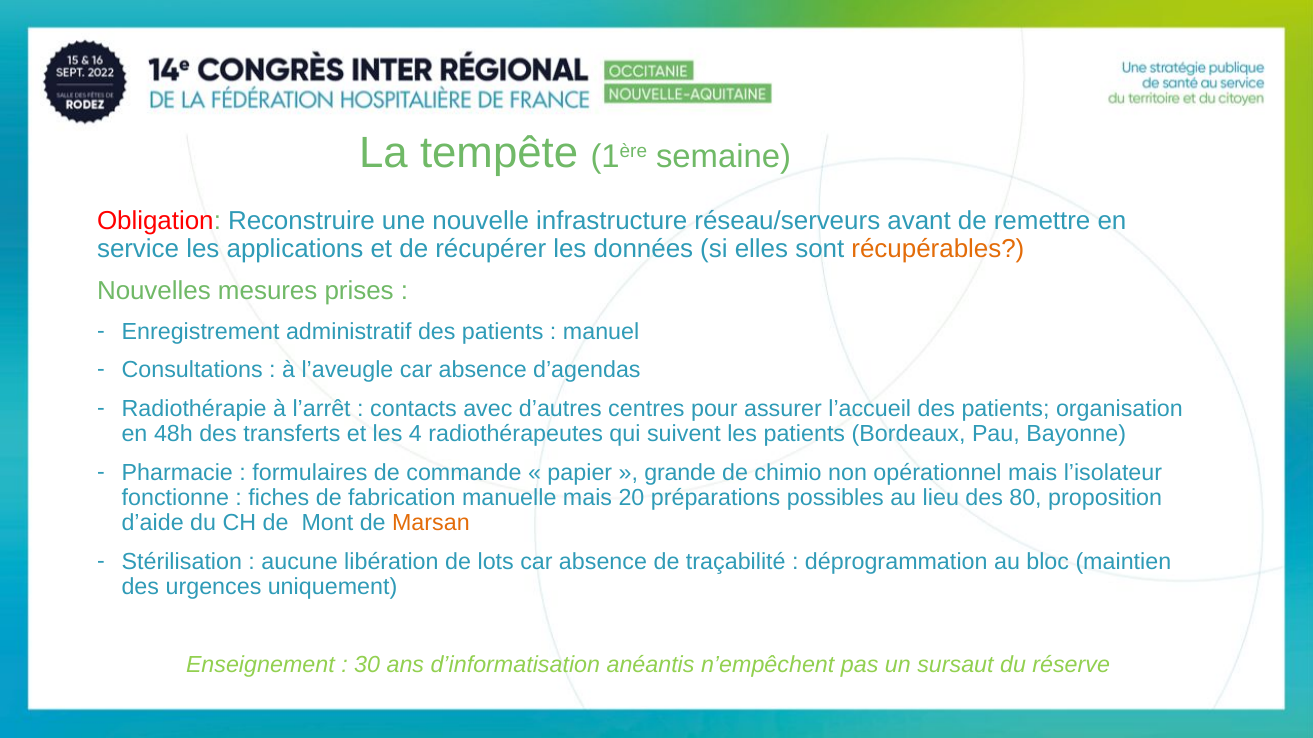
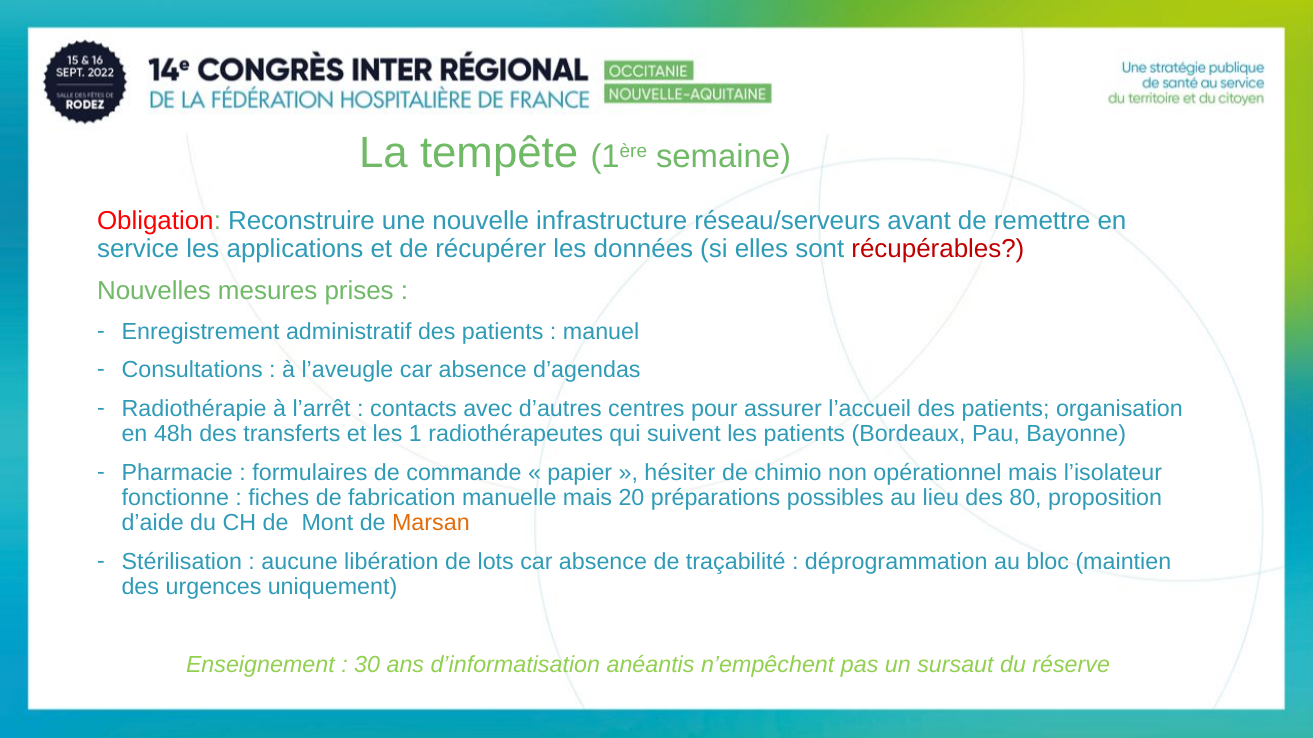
récupérables colour: orange -> red
4: 4 -> 1
grande: grande -> hésiter
